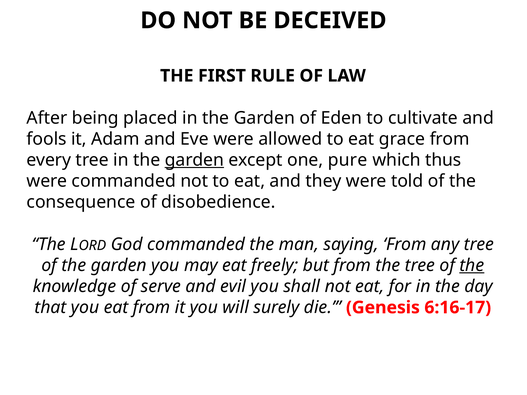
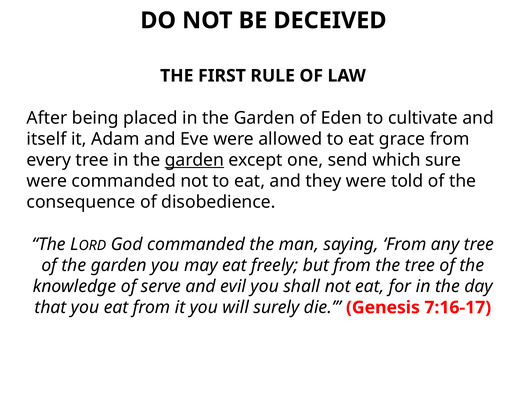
fools: fools -> itself
pure: pure -> send
thus: thus -> sure
the at (472, 266) underline: present -> none
6:16-17: 6:16-17 -> 7:16-17
